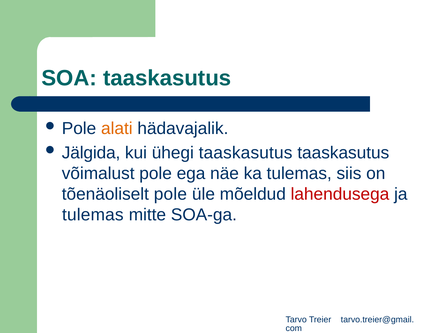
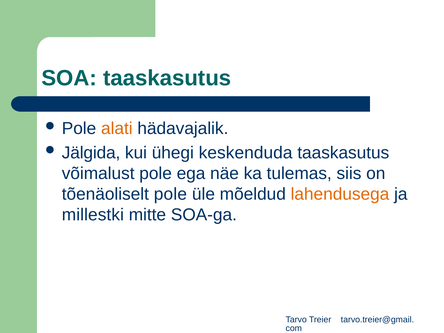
ühegi taaskasutus: taaskasutus -> keskenduda
lahendusega colour: red -> orange
tulemas at (93, 215): tulemas -> millestki
